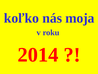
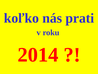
moja: moja -> prati
